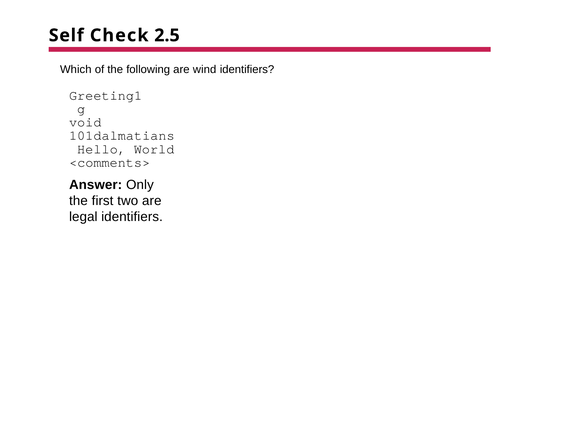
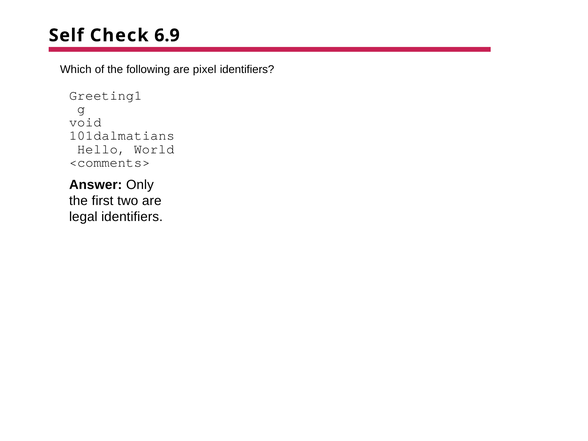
2.5: 2.5 -> 6.9
wind: wind -> pixel
